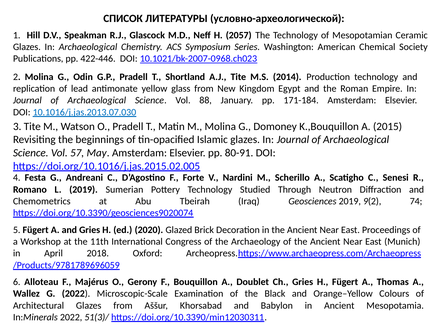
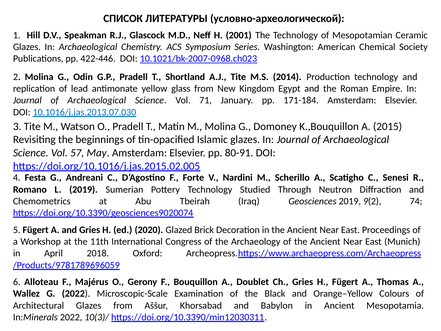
2057: 2057 -> 2001
88: 88 -> 71
51(3)/: 51(3)/ -> 10(3)/
